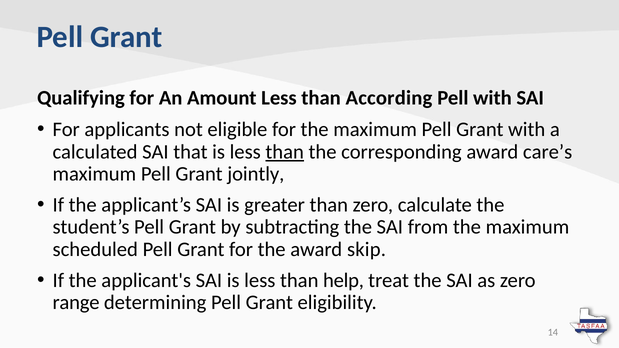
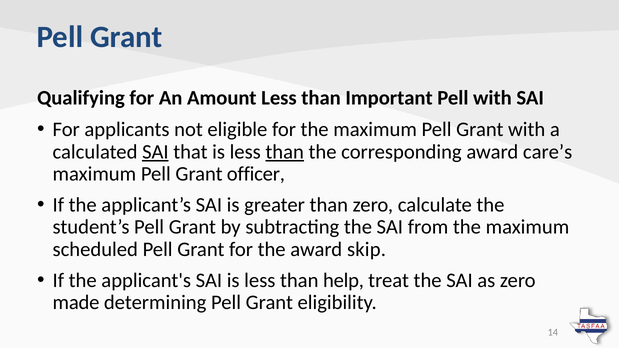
According: According -> Important
SAI at (155, 152) underline: none -> present
jointly: jointly -> officer
range: range -> made
